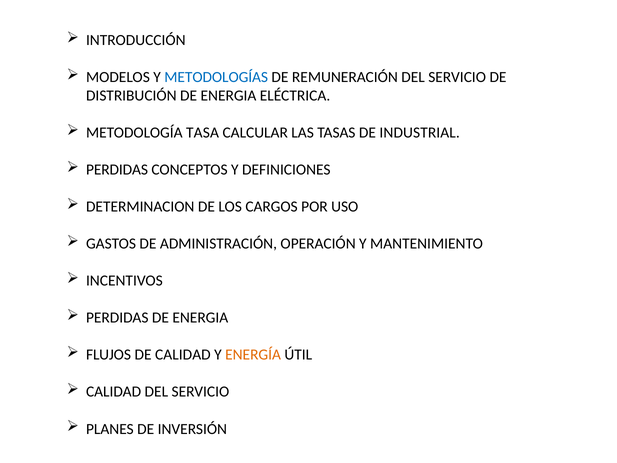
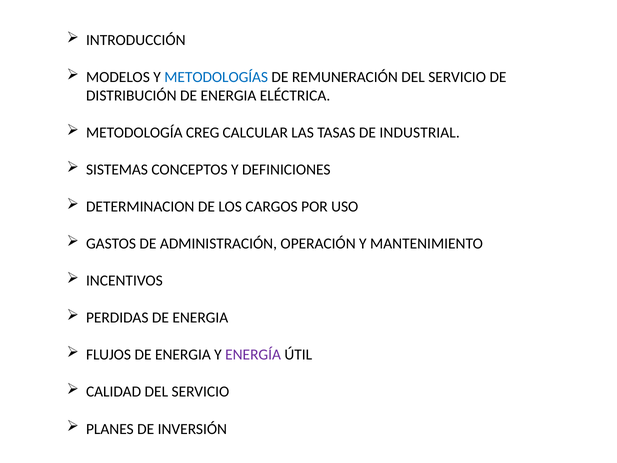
TASA: TASA -> CREG
PERDIDAS at (117, 170): PERDIDAS -> SISTEMAS
FLUJOS DE CALIDAD: CALIDAD -> ENERGIA
ENERGÍA colour: orange -> purple
